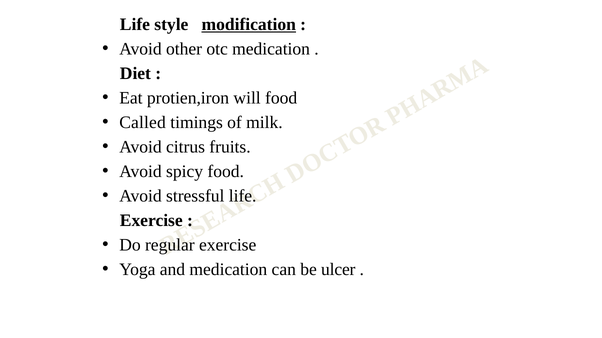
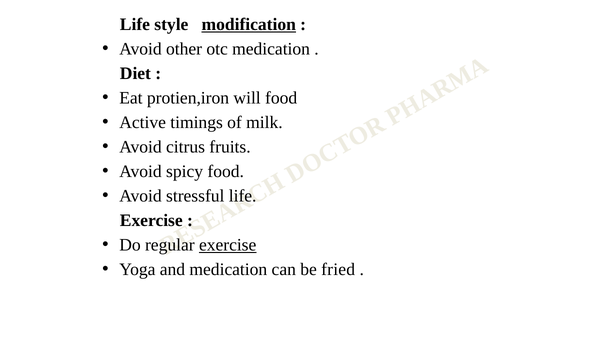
Called: Called -> Active
exercise at (228, 245) underline: none -> present
ulcer: ulcer -> fried
